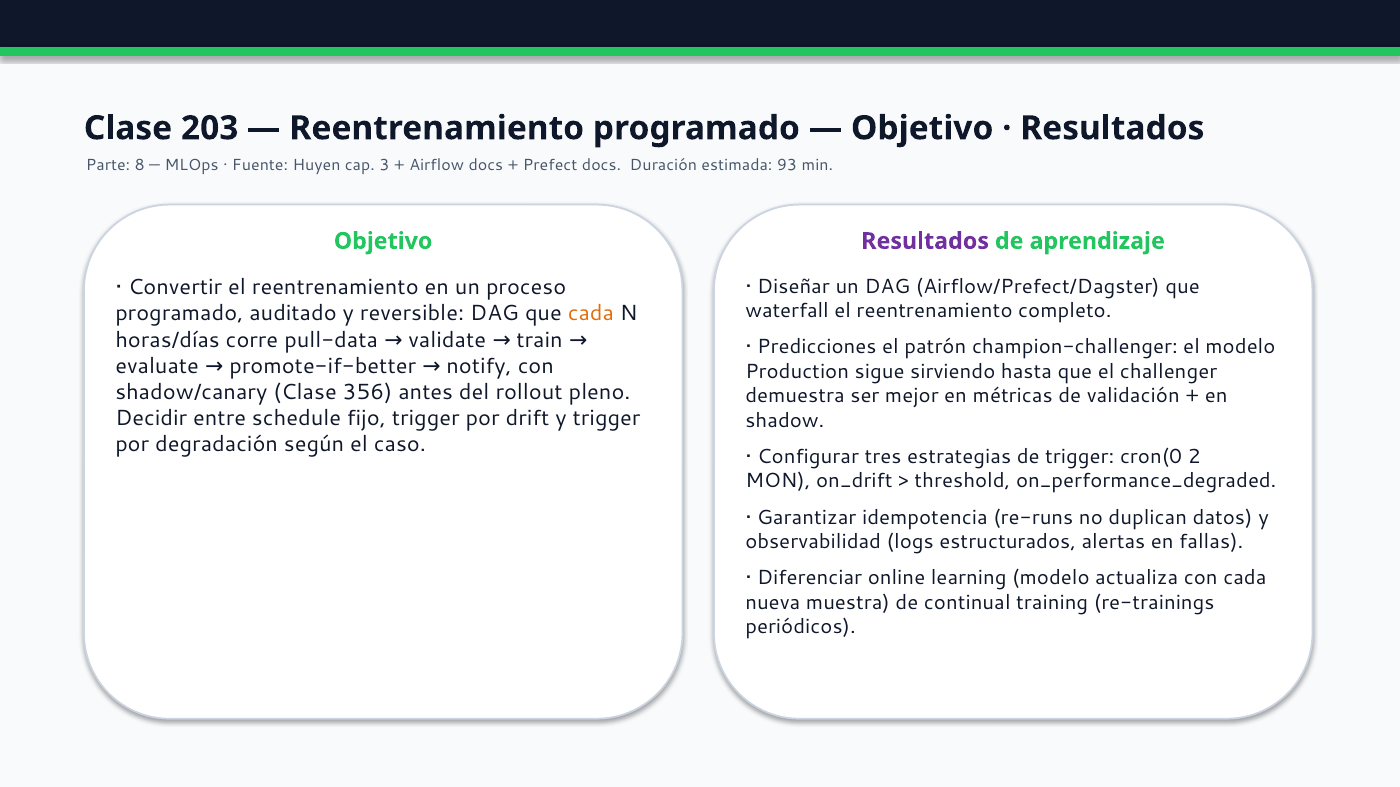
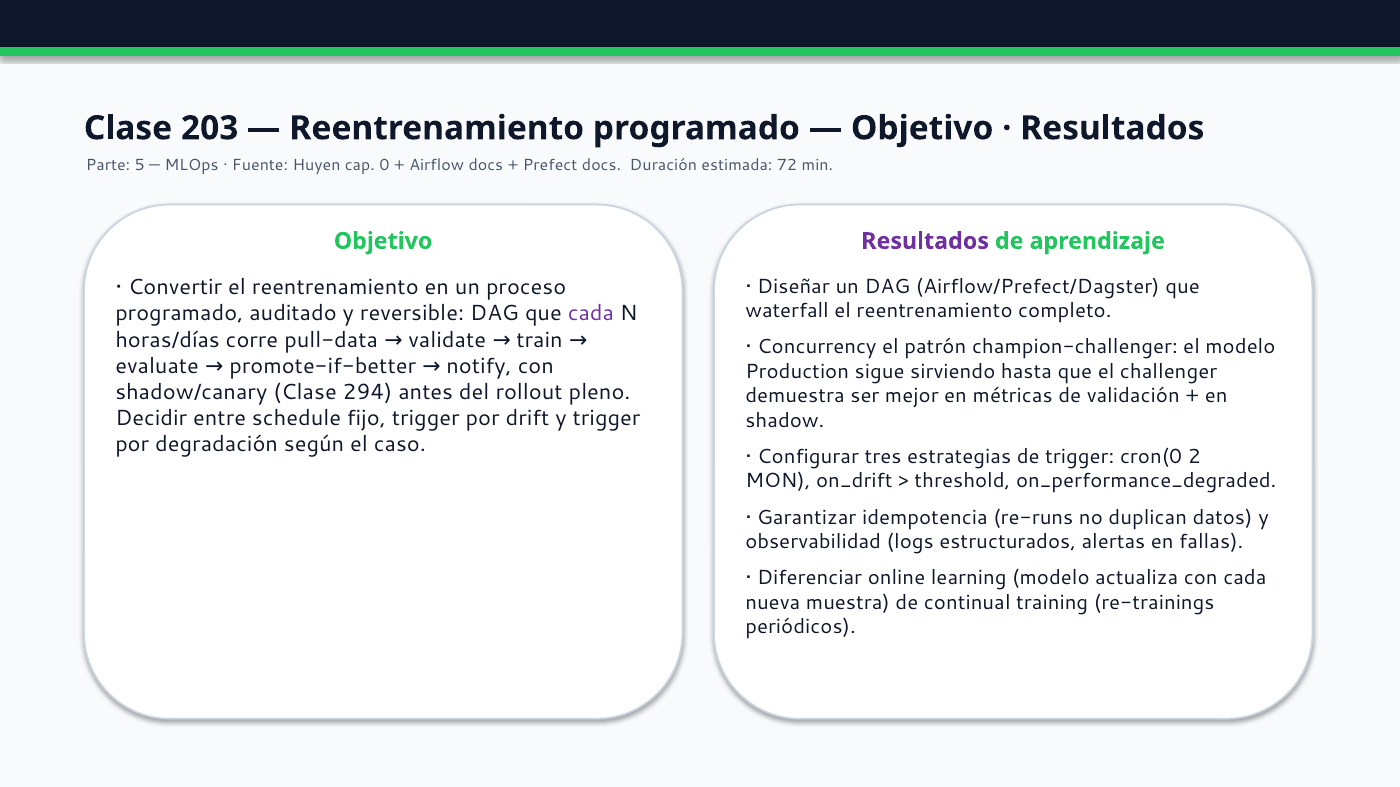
8: 8 -> 5
3: 3 -> 0
93: 93 -> 72
cada at (591, 314) colour: orange -> purple
Predicciones: Predicciones -> Concurrency
356: 356 -> 294
